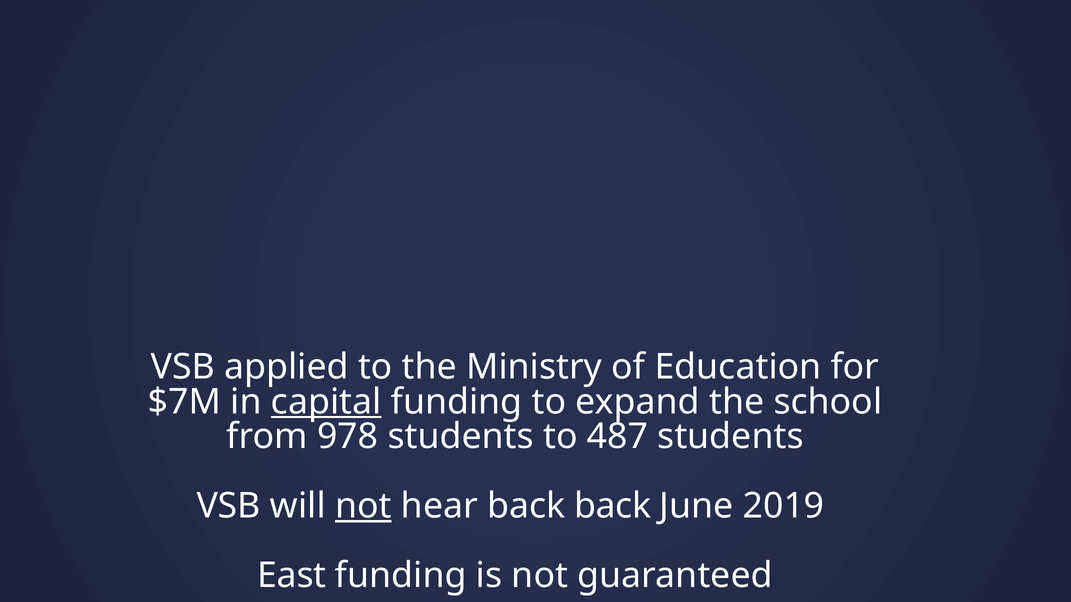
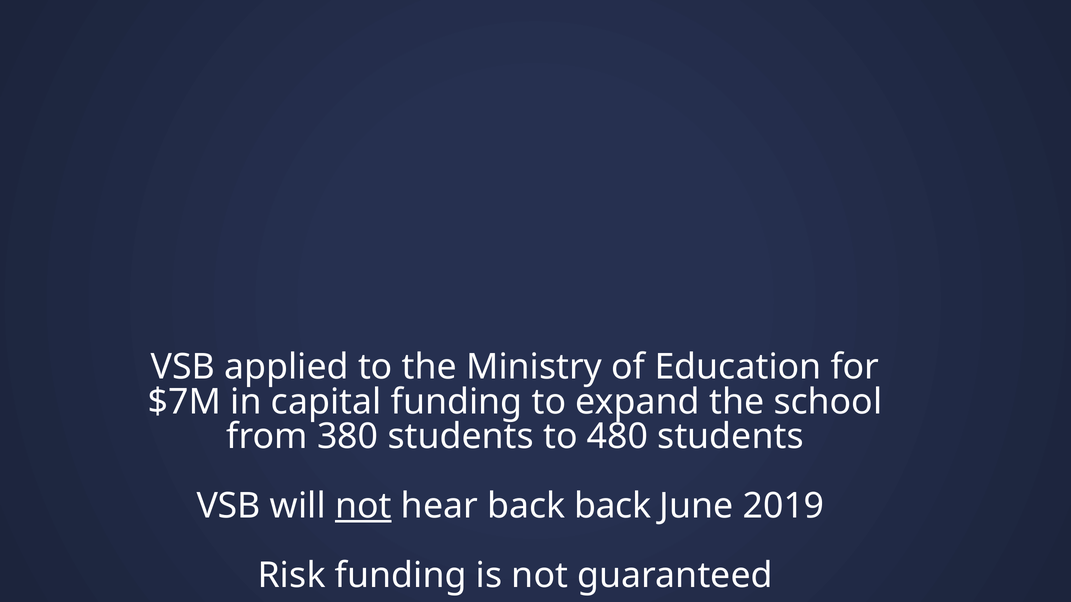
capital underline: present -> none
978: 978 -> 380
487: 487 -> 480
East: East -> Risk
